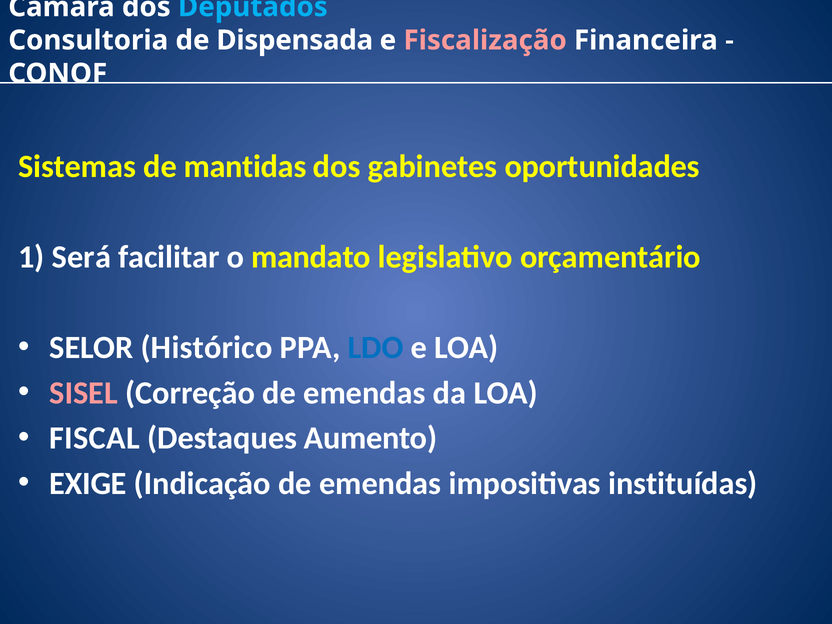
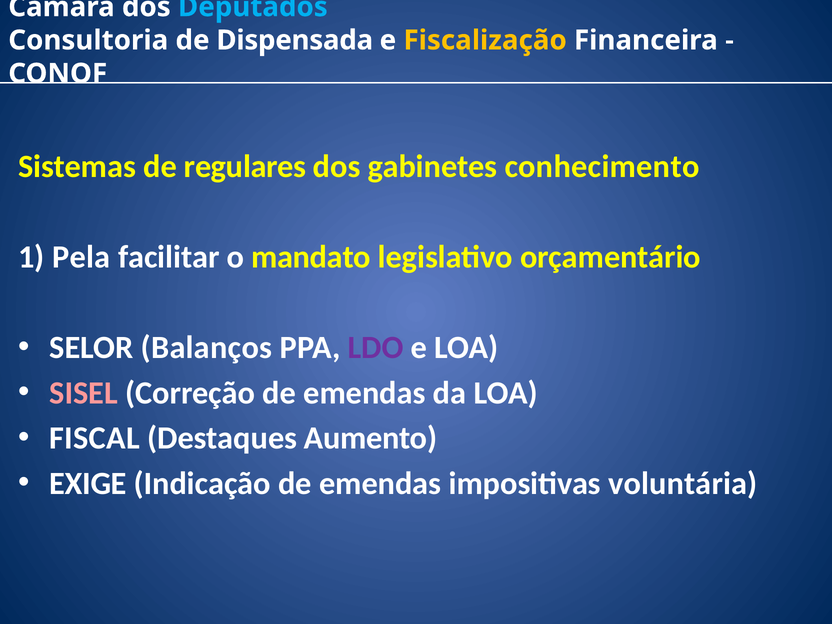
Fiscalização colour: pink -> yellow
mantidas: mantidas -> regulares
oportunidades: oportunidades -> conhecimento
Será: Será -> Pela
Histórico: Histórico -> Balanços
LDO colour: blue -> purple
instituídas: instituídas -> voluntária
